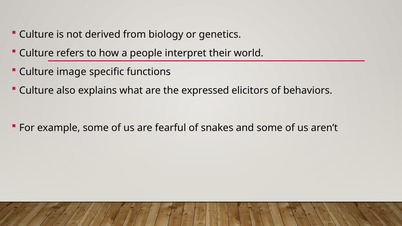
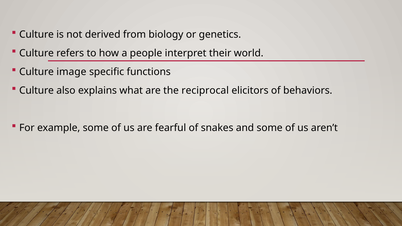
expressed: expressed -> reciprocal
